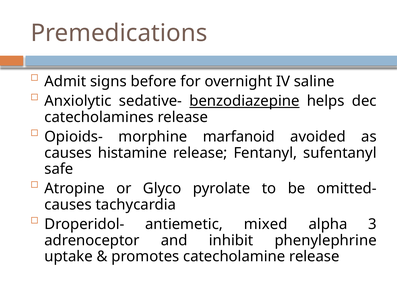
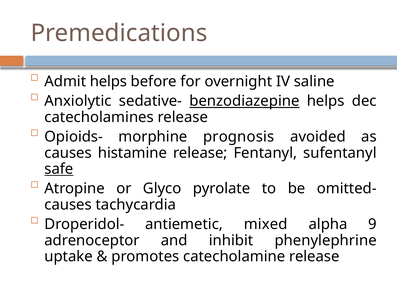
Admit signs: signs -> helps
marfanoid: marfanoid -> prognosis
safe underline: none -> present
3: 3 -> 9
